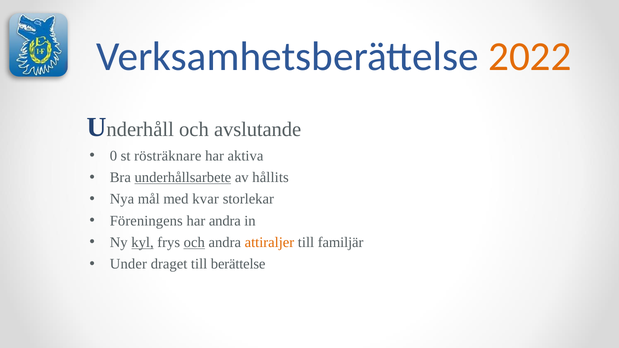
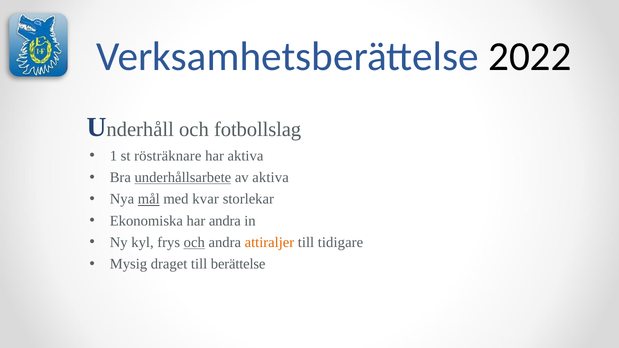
2022 colour: orange -> black
avslutande: avslutande -> fotbollslag
0: 0 -> 1
av hållits: hållits -> aktiva
mål underline: none -> present
Föreningens: Föreningens -> Ekonomiska
kyl underline: present -> none
familjär: familjär -> tidigare
Under: Under -> Mysig
